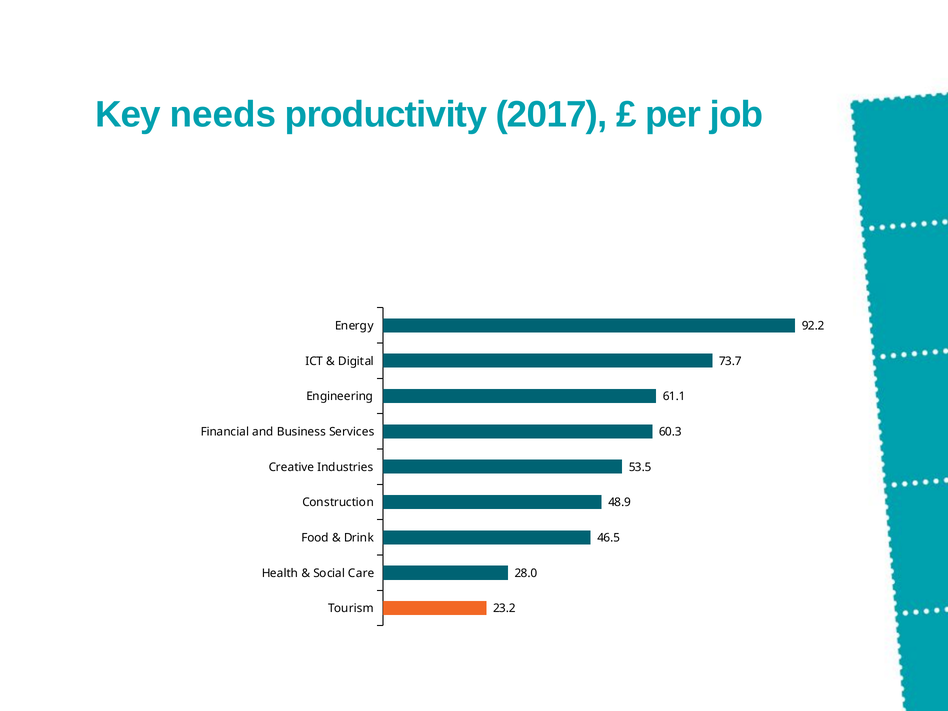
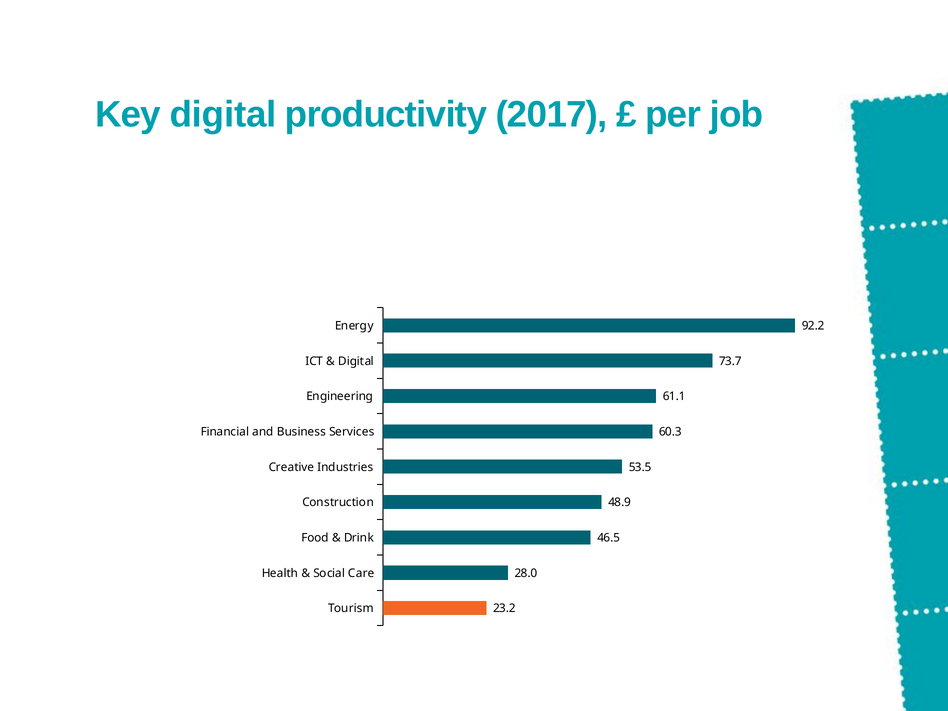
Key needs: needs -> digital
